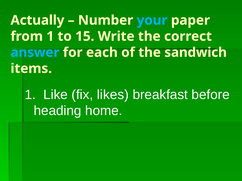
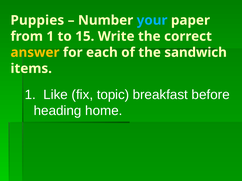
Actually: Actually -> Puppies
answer colour: light blue -> yellow
likes: likes -> topic
